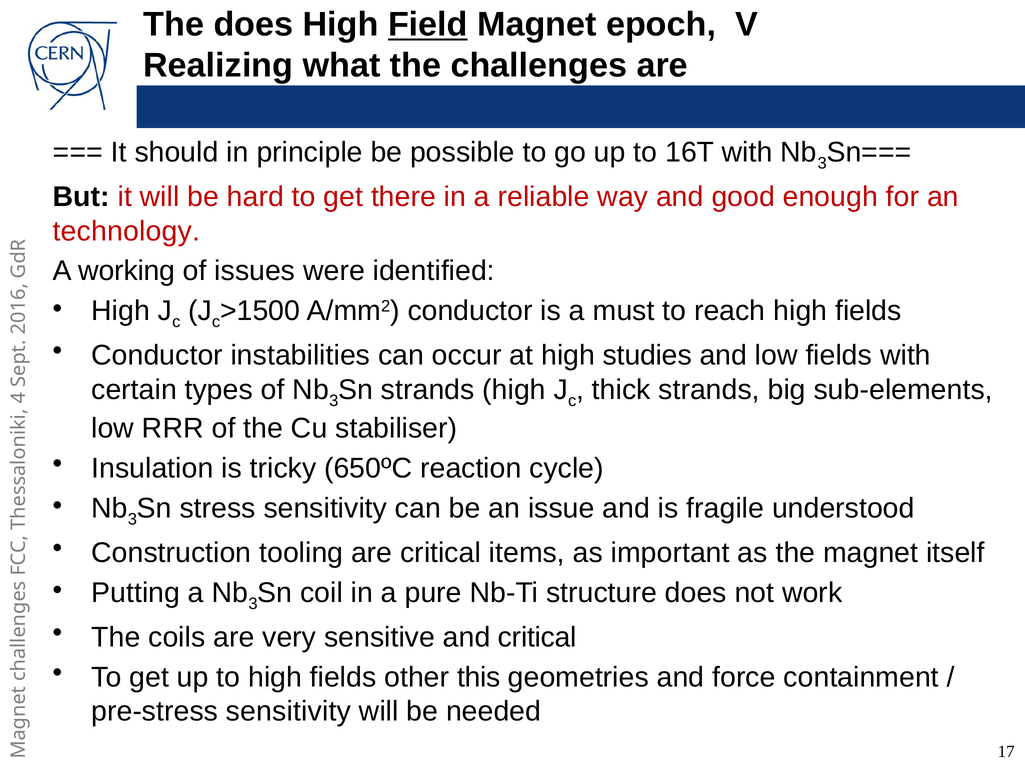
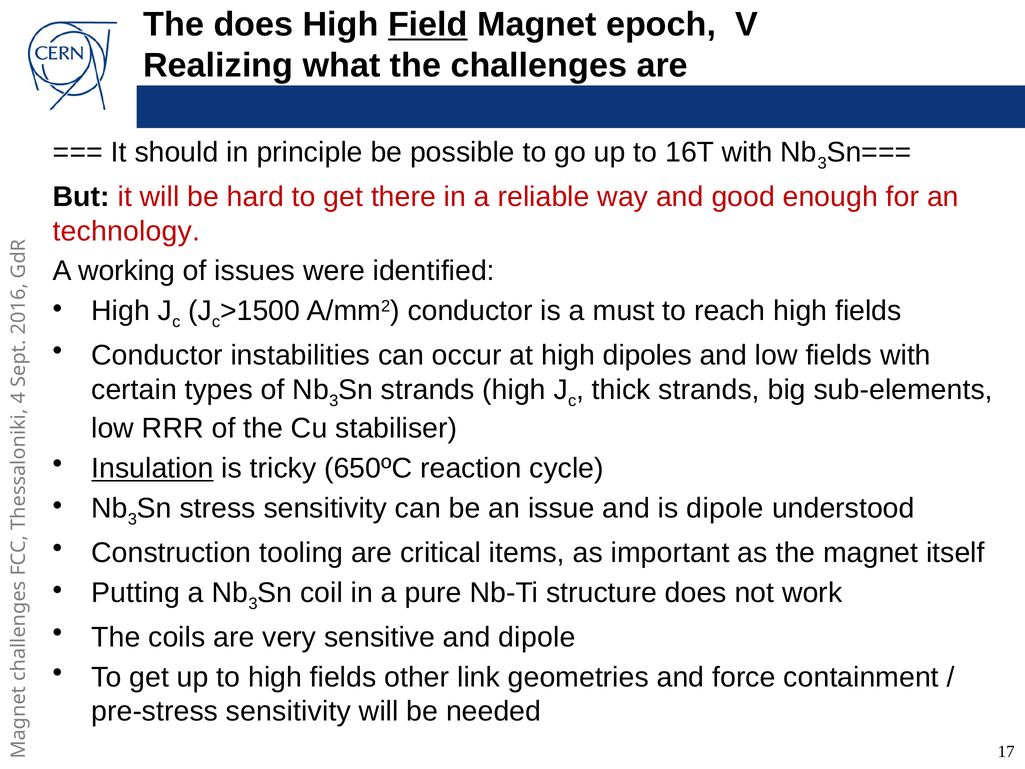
studies: studies -> dipoles
Insulation underline: none -> present
is fragile: fragile -> dipole
and critical: critical -> dipole
this: this -> link
